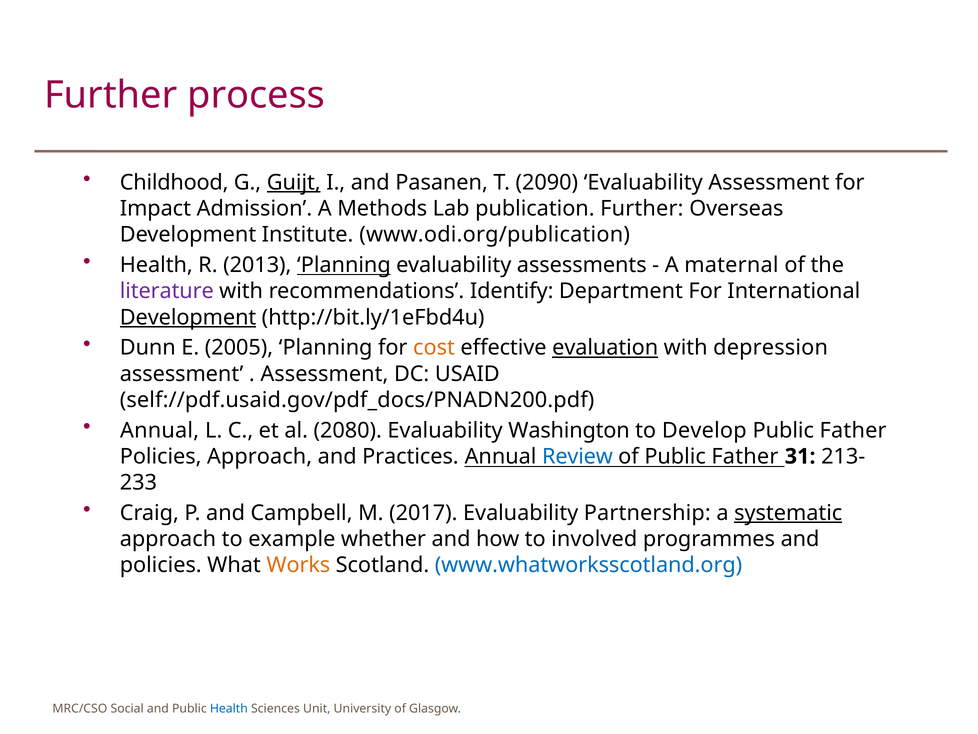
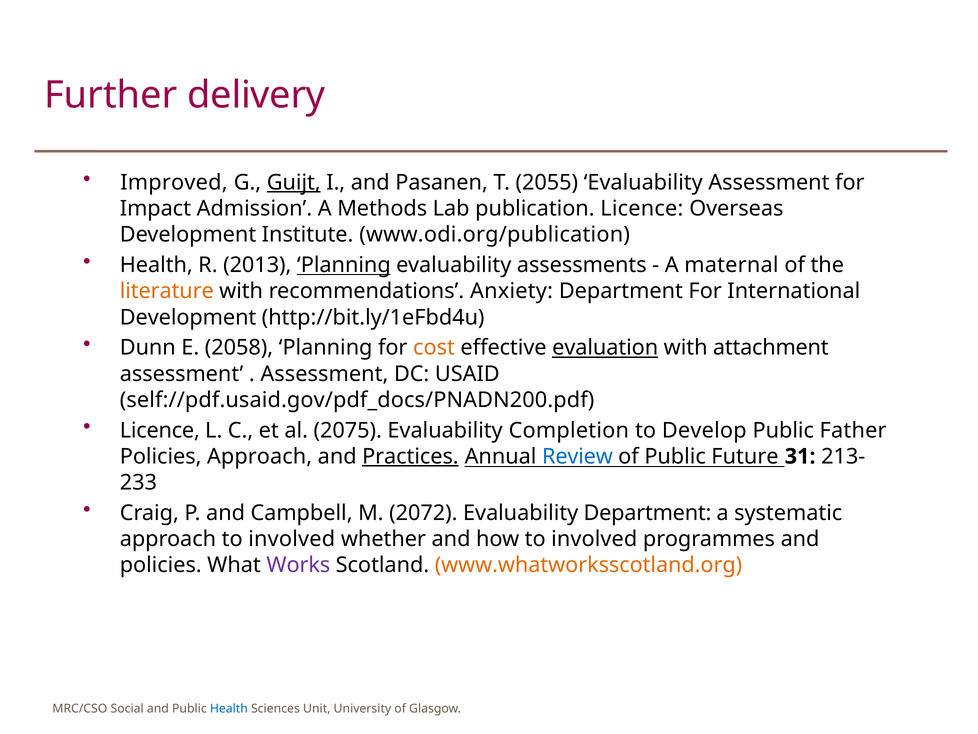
process: process -> delivery
Childhood: Childhood -> Improved
2090: 2090 -> 2055
publication Further: Further -> Licence
literature colour: purple -> orange
Identify: Identify -> Anxiety
Development at (188, 317) underline: present -> none
2005: 2005 -> 2058
depression: depression -> attachment
Annual at (160, 430): Annual -> Licence
2080: 2080 -> 2075
Washington: Washington -> Completion
Practices underline: none -> present
of Public Father: Father -> Future
2017: 2017 -> 2072
Evaluability Partnership: Partnership -> Department
systematic underline: present -> none
approach to example: example -> involved
Works colour: orange -> purple
www.whatworksscotland.org colour: blue -> orange
